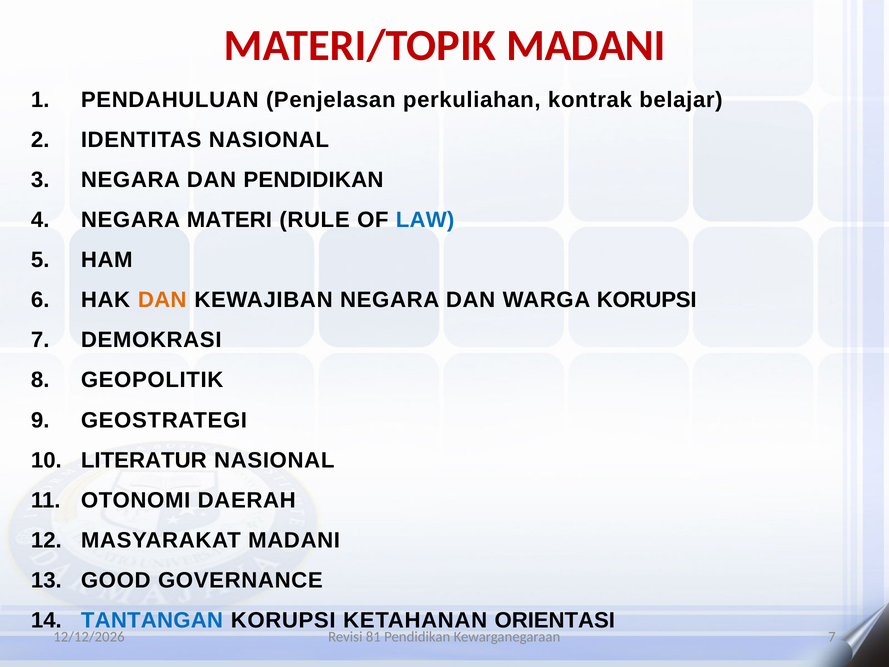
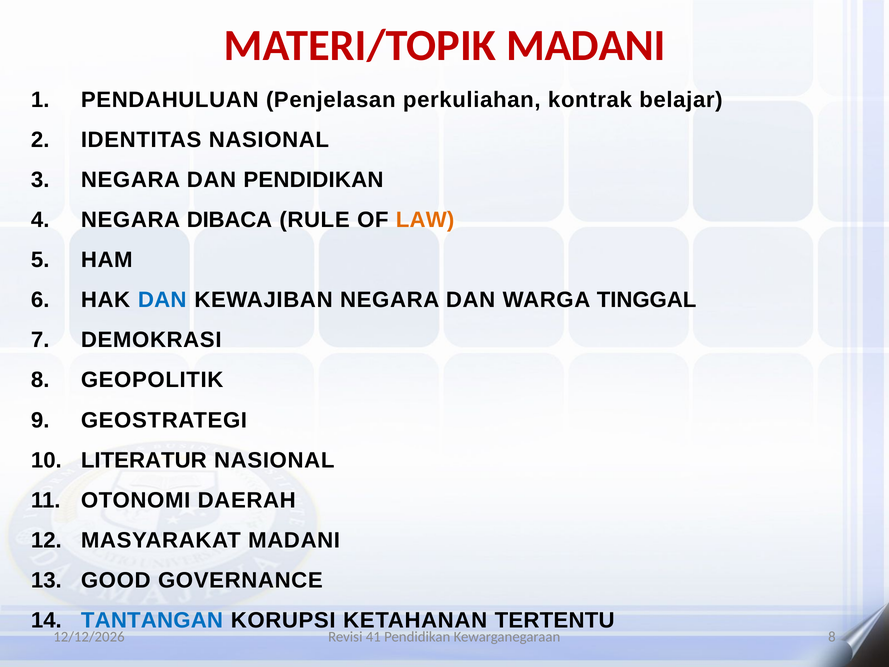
MATERI: MATERI -> DIBACA
LAW colour: blue -> orange
DAN at (162, 300) colour: orange -> blue
WARGA KORUPSI: KORUPSI -> TINGGAL
ORIENTASI: ORIENTASI -> TERTENTU
81: 81 -> 41
Kewarganegaraan 7: 7 -> 8
